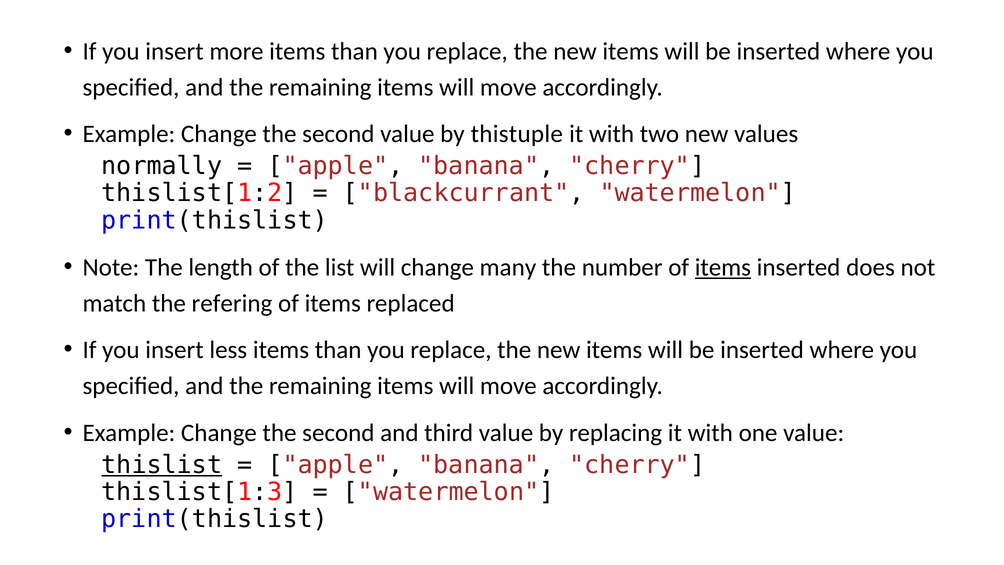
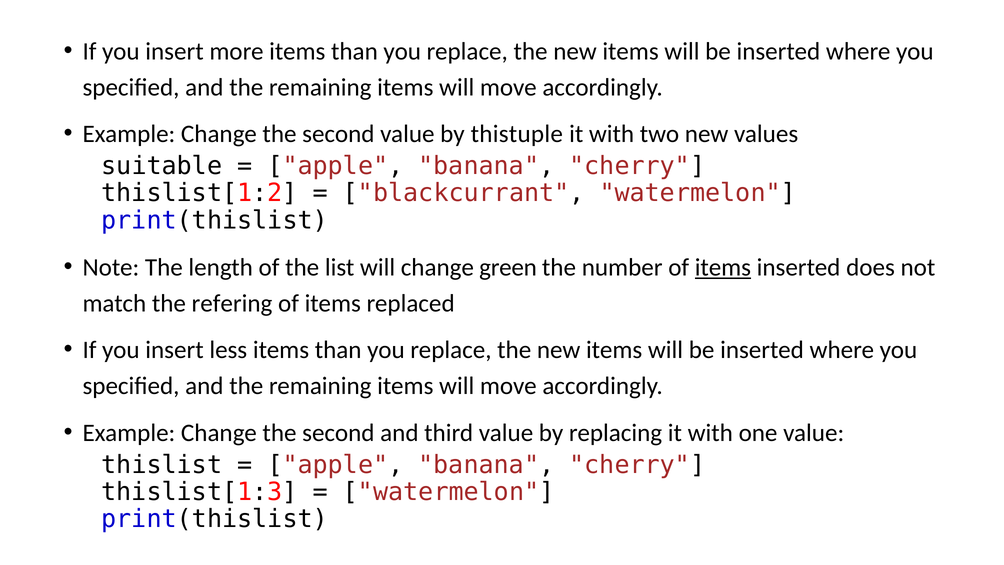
normally: normally -> suitable
many: many -> green
thislist underline: present -> none
